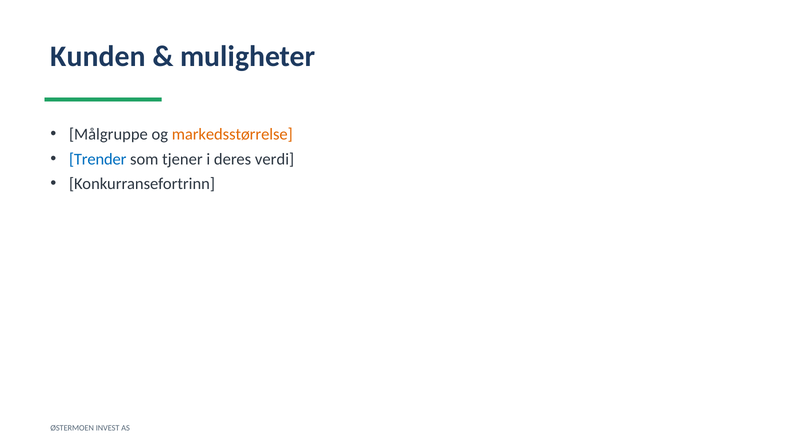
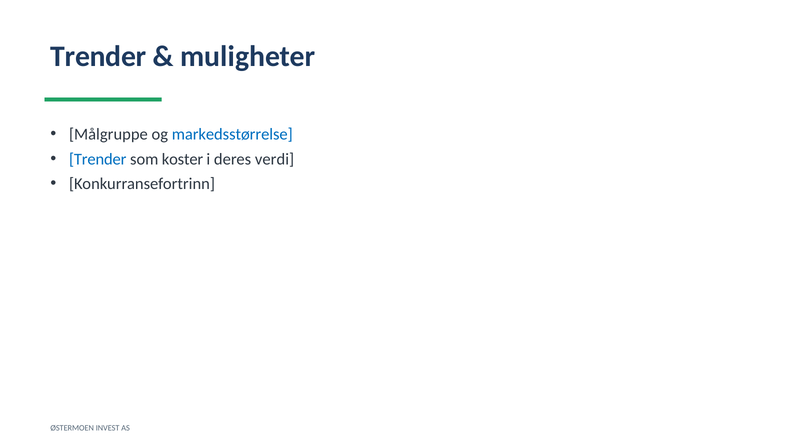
Kunden at (98, 57): Kunden -> Trender
markedsstørrelse colour: orange -> blue
tjener: tjener -> koster
